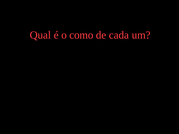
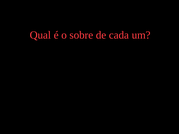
como: como -> sobre
